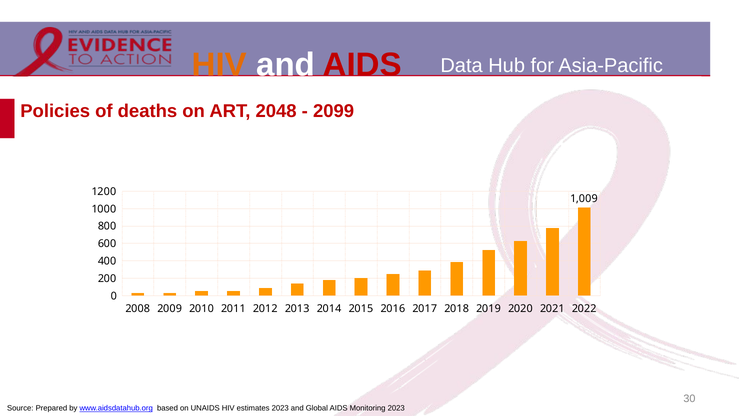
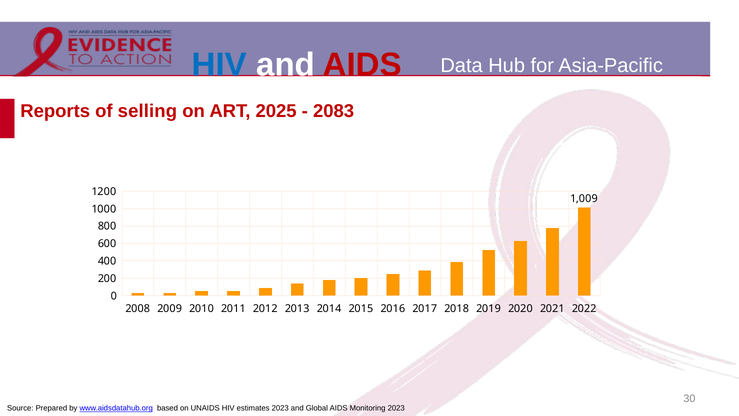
HIV at (219, 65) colour: orange -> blue
Policies: Policies -> Reports
deaths: deaths -> selling
2048: 2048 -> 2025
2099: 2099 -> 2083
